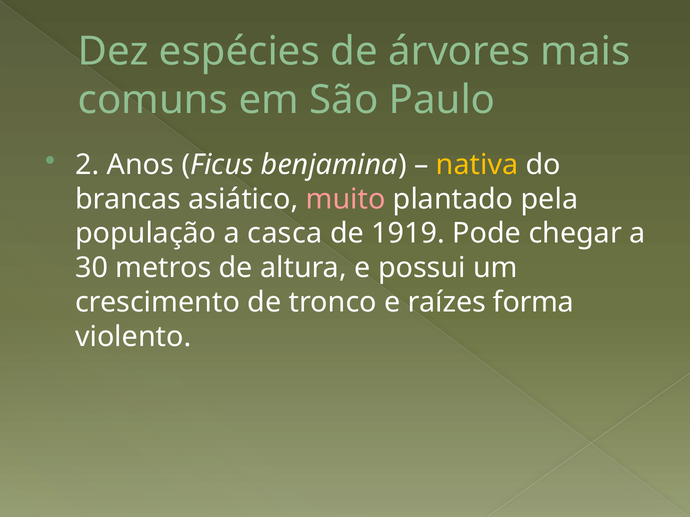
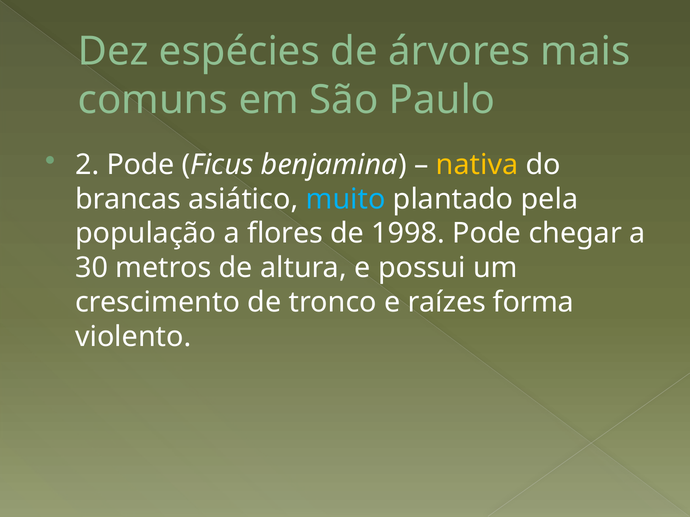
2 Anos: Anos -> Pode
muito colour: pink -> light blue
casca: casca -> flores
1919: 1919 -> 1998
